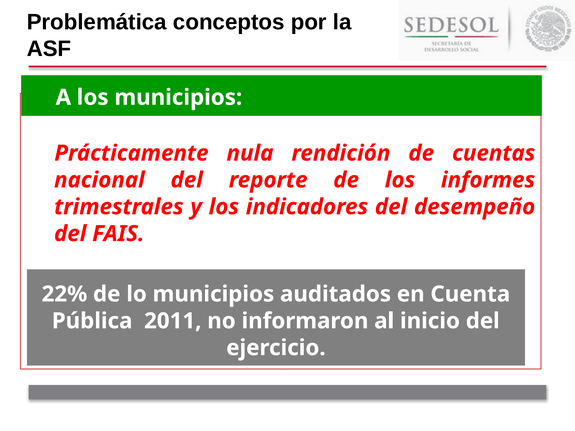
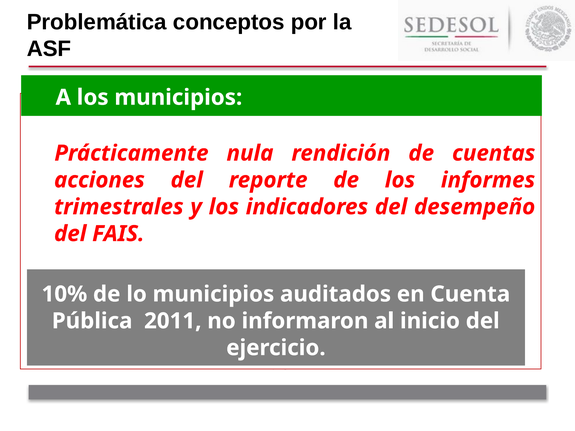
nacional: nacional -> acciones
22%: 22% -> 10%
